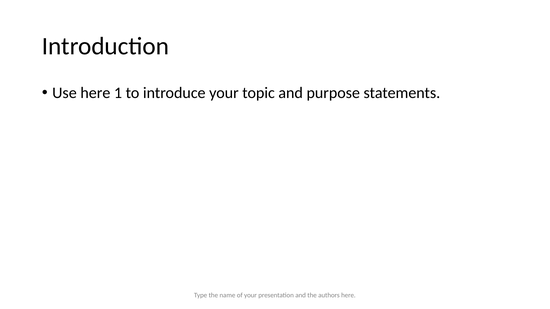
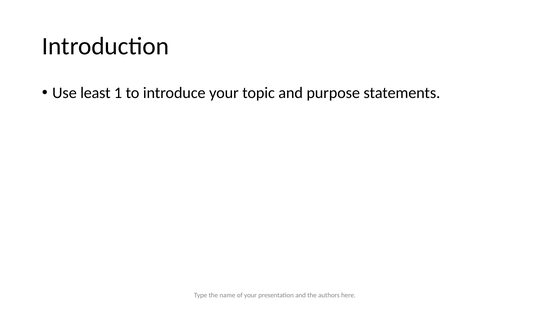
Use here: here -> least
